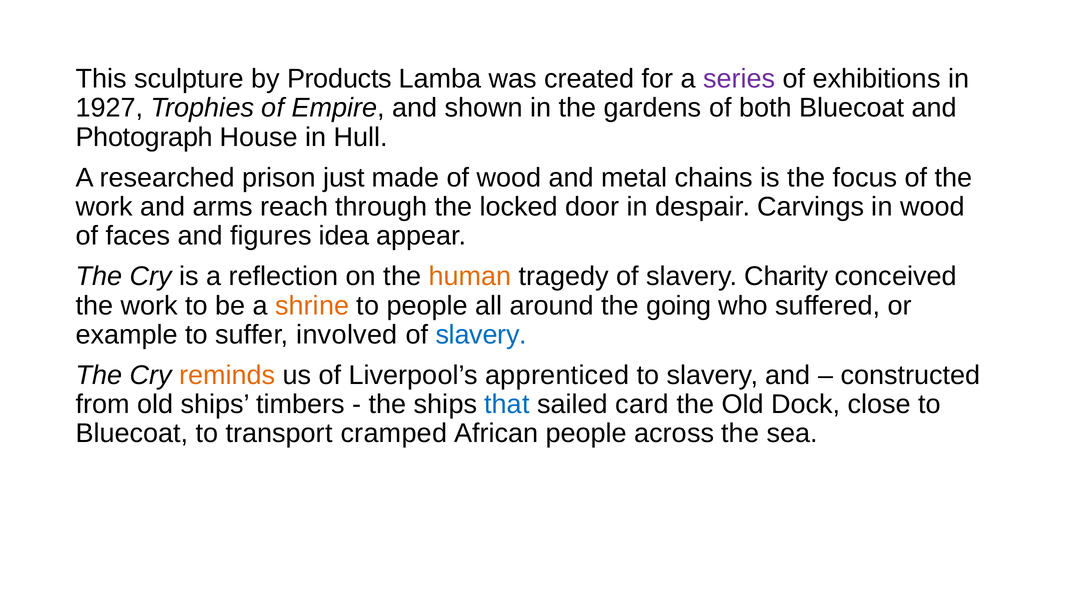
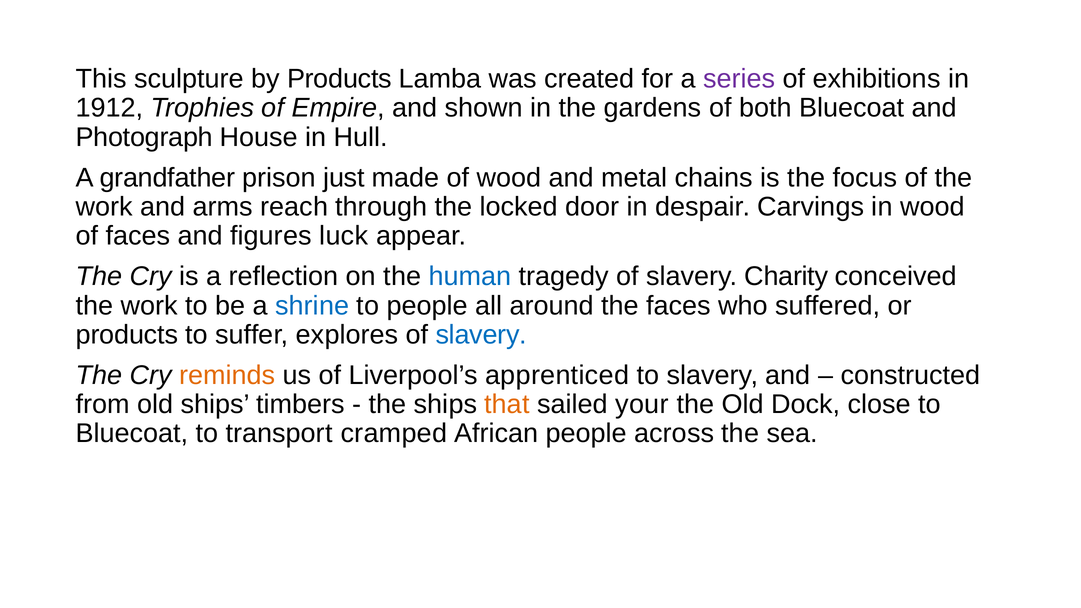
1927: 1927 -> 1912
researched: researched -> grandfather
idea: idea -> luck
human colour: orange -> blue
shrine colour: orange -> blue
the going: going -> faces
example at (127, 335): example -> products
involved: involved -> explores
that colour: blue -> orange
card: card -> your
